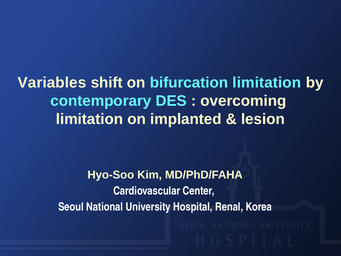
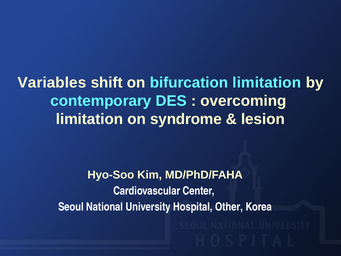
implanted: implanted -> syndrome
Renal: Renal -> Other
